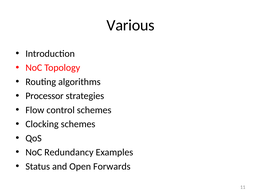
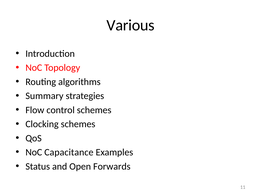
Processor: Processor -> Summary
Redundancy: Redundancy -> Capacitance
